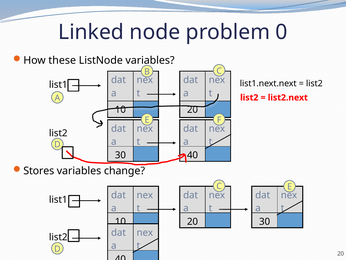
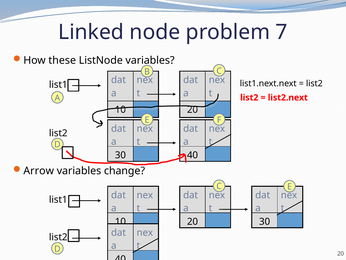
0: 0 -> 7
Stores: Stores -> Arrow
